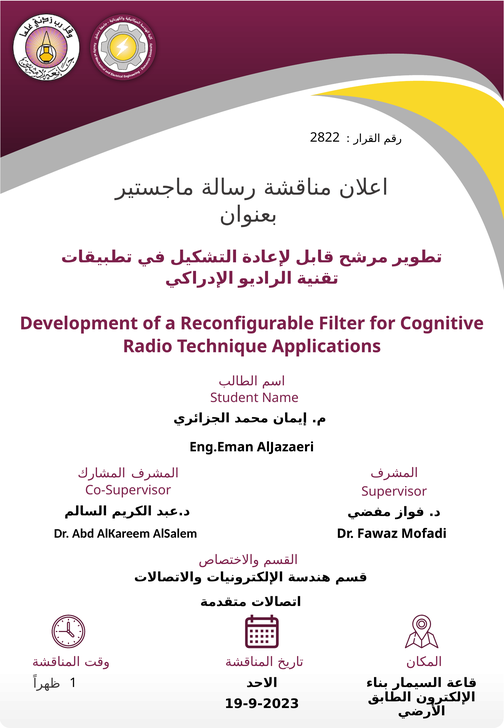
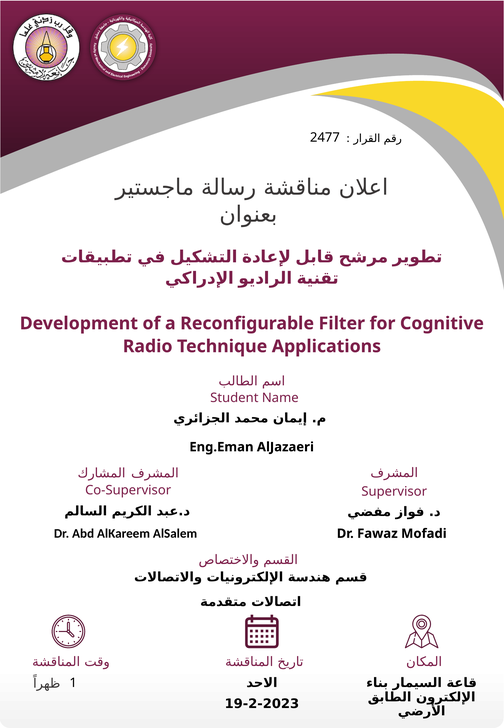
2822: 2822 -> 2477
19-9-2023: 19-9-2023 -> 19-2-2023
